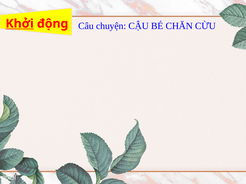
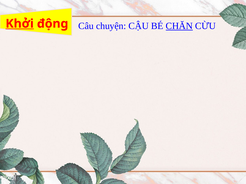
CHĂN underline: none -> present
